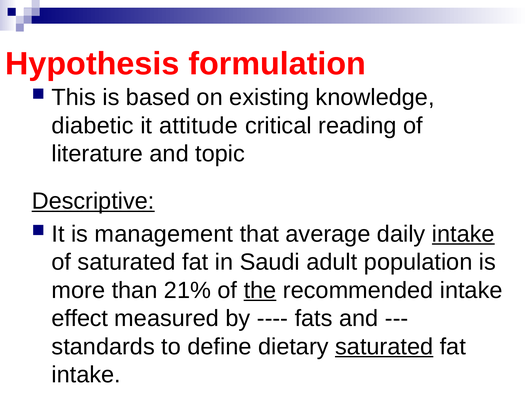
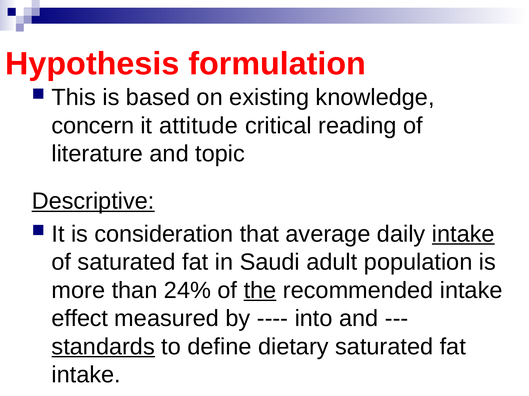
diabetic: diabetic -> concern
management: management -> consideration
21%: 21% -> 24%
fats: fats -> into
standards underline: none -> present
saturated at (384, 347) underline: present -> none
